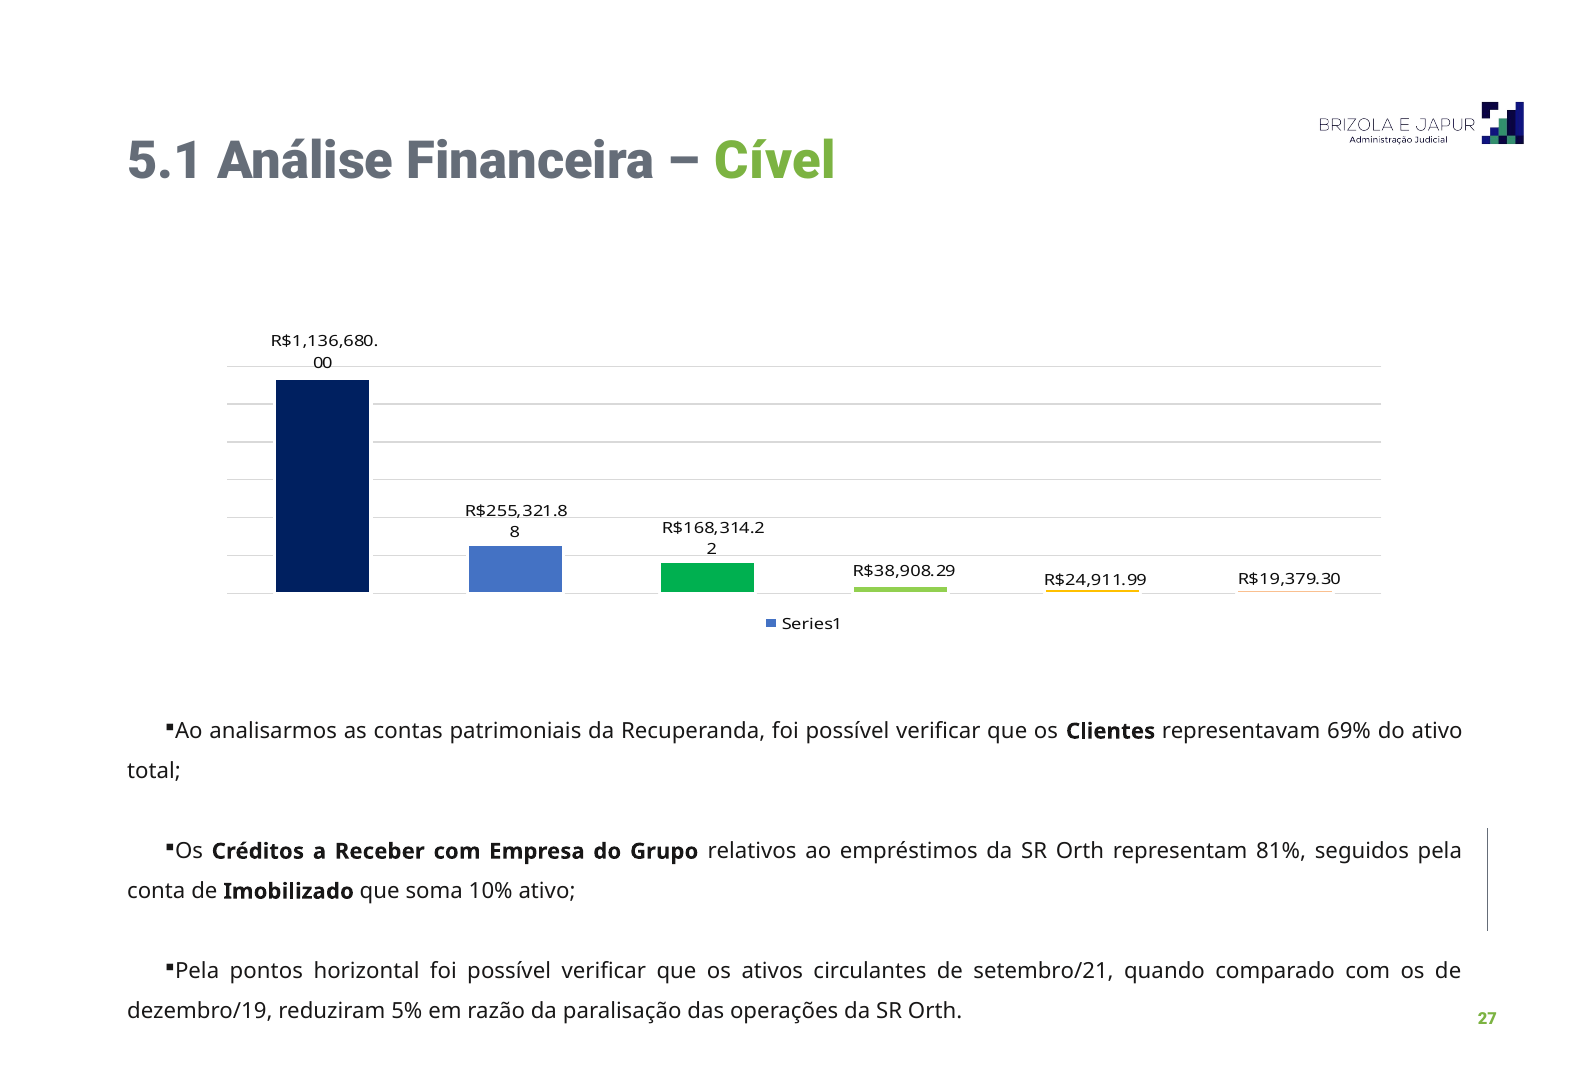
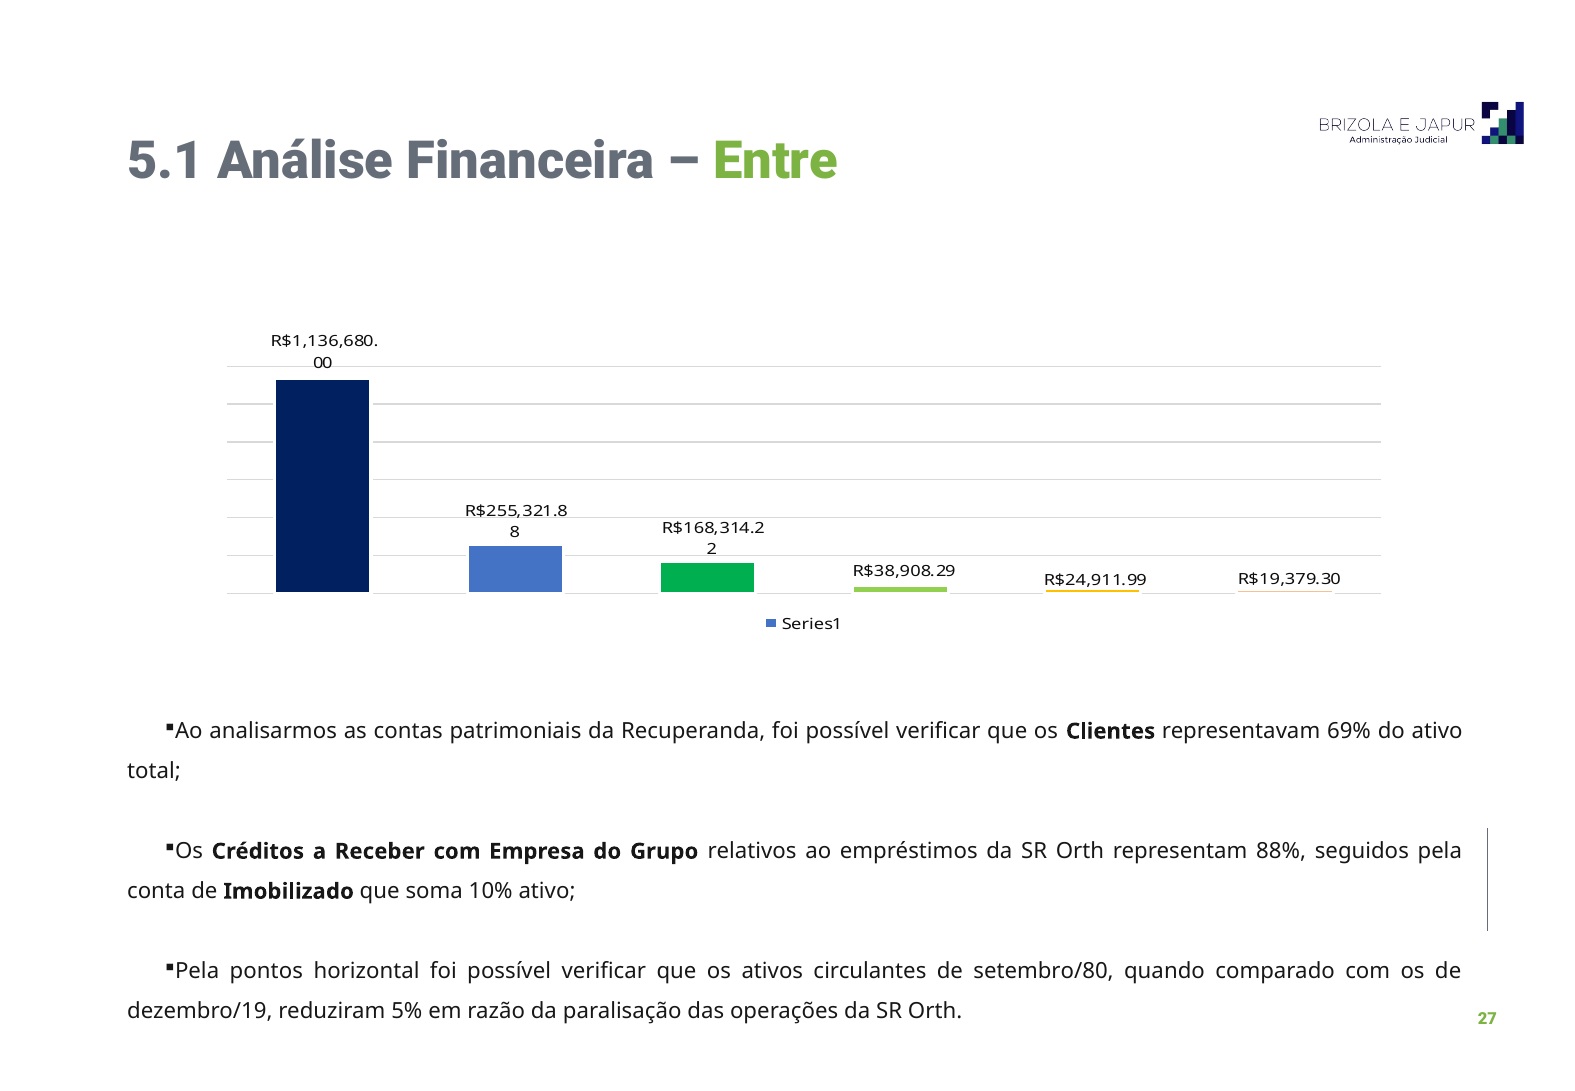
Cível: Cível -> Entre
81%: 81% -> 88%
setembro/21: setembro/21 -> setembro/80
